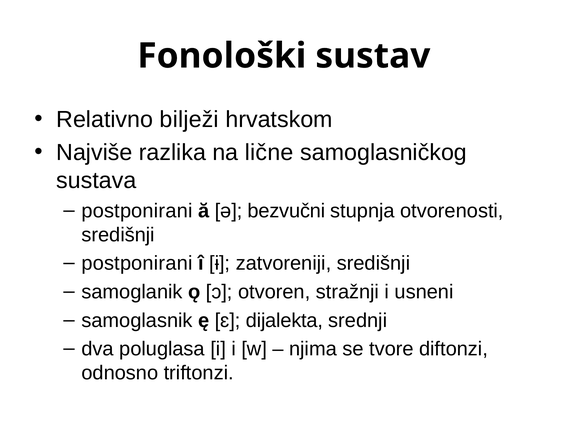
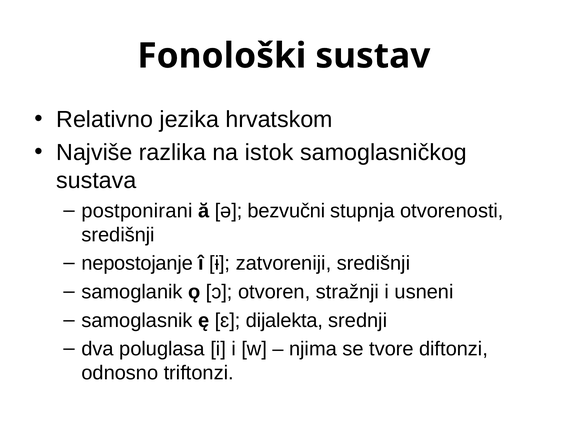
bilježi: bilježi -> jezika
lične: lične -> istok
postponirani at (137, 263): postponirani -> nepostojanje
